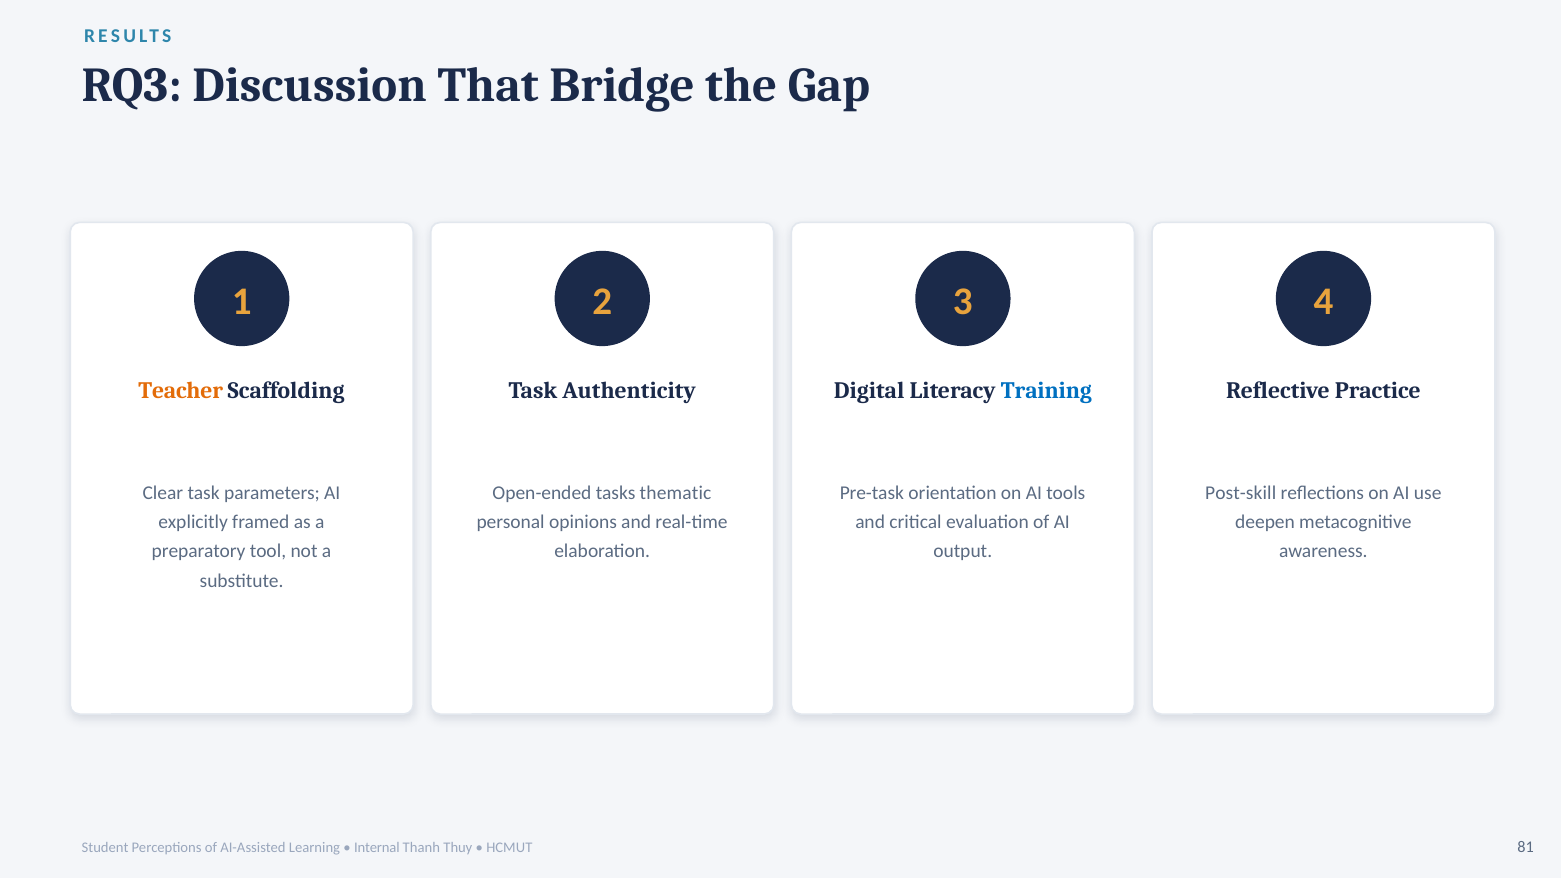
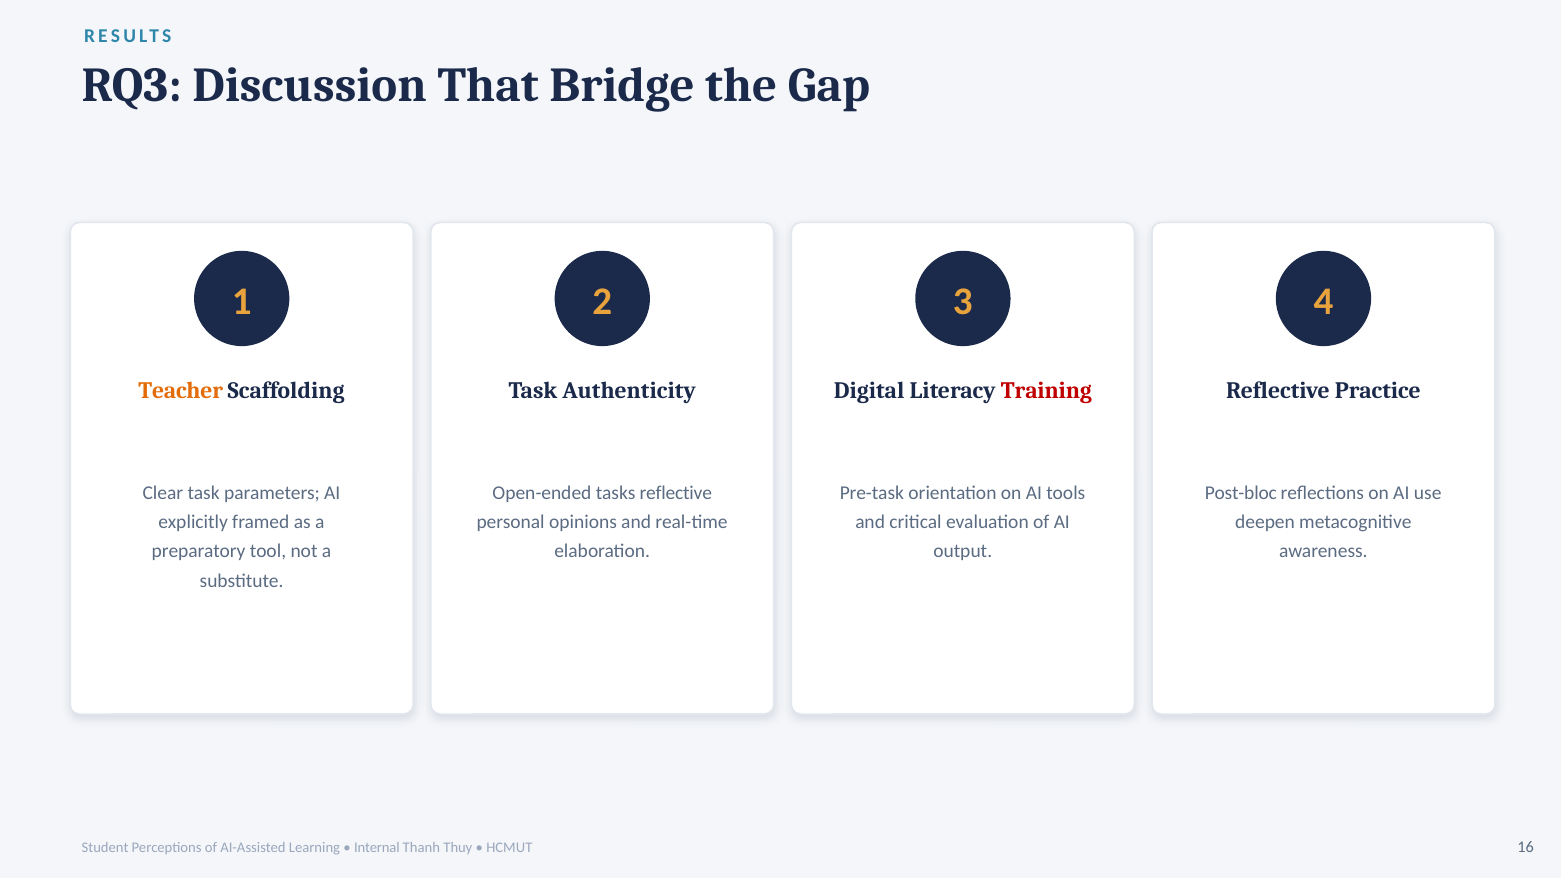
Training colour: blue -> red
tasks thematic: thematic -> reflective
Post-skill: Post-skill -> Post-bloc
81: 81 -> 16
